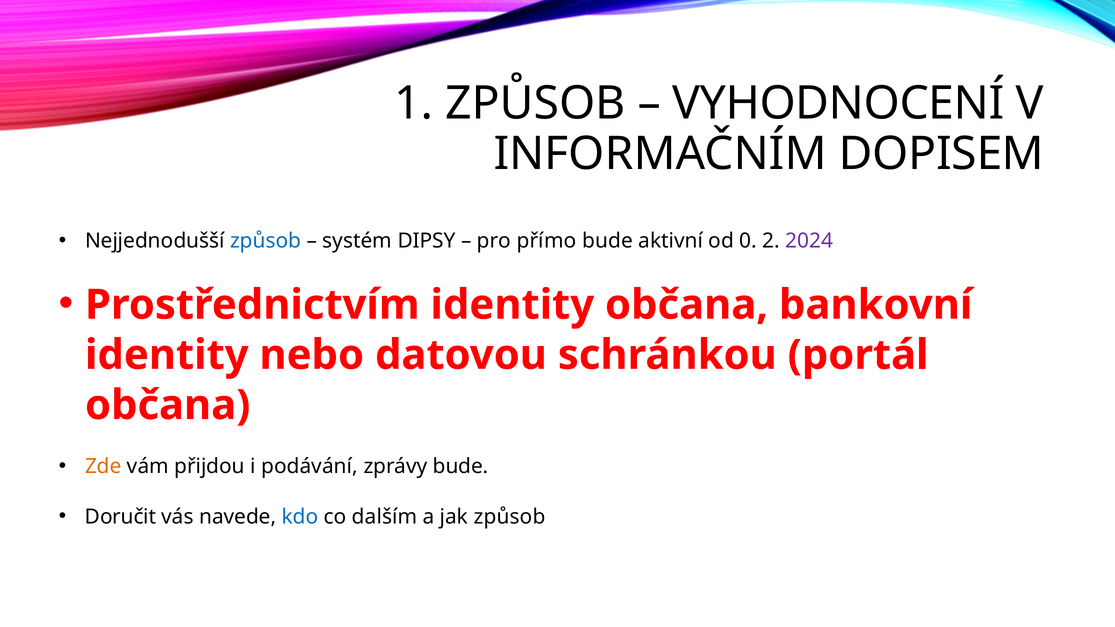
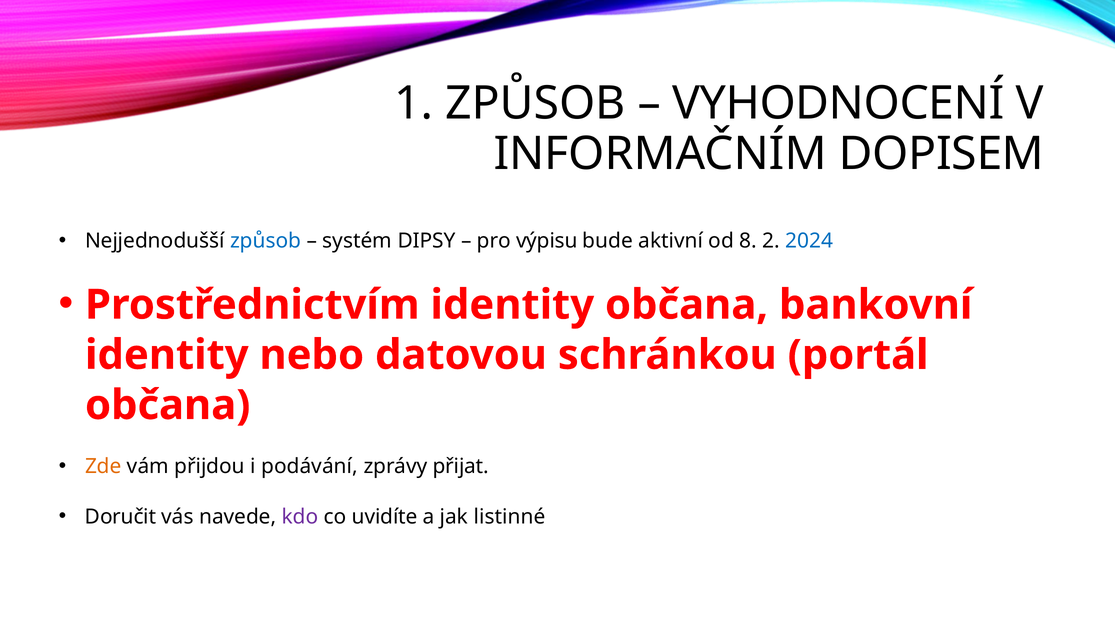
přímo: přímo -> výpisu
0: 0 -> 8
2024 colour: purple -> blue
zprávy bude: bude -> přijat
kdo colour: blue -> purple
dalším: dalším -> uvidíte
jak způsob: způsob -> listinné
